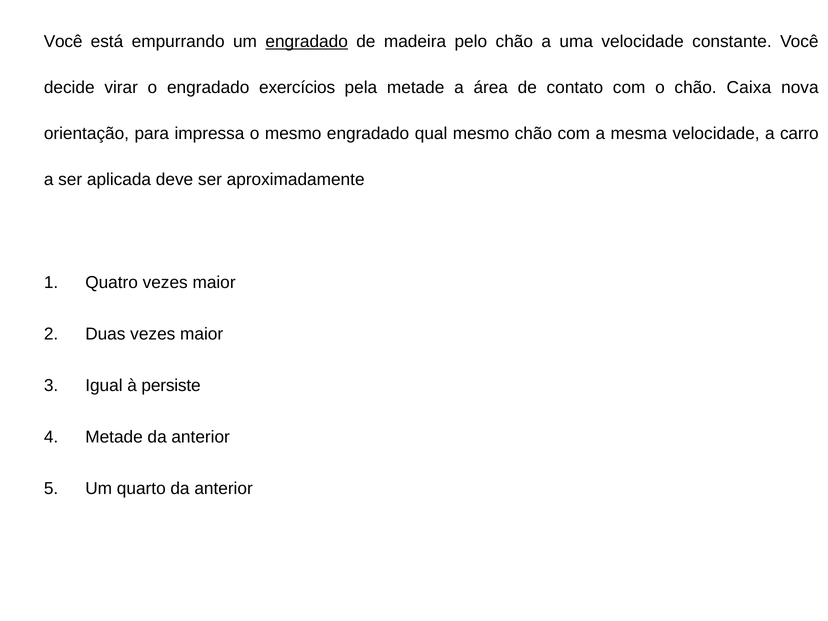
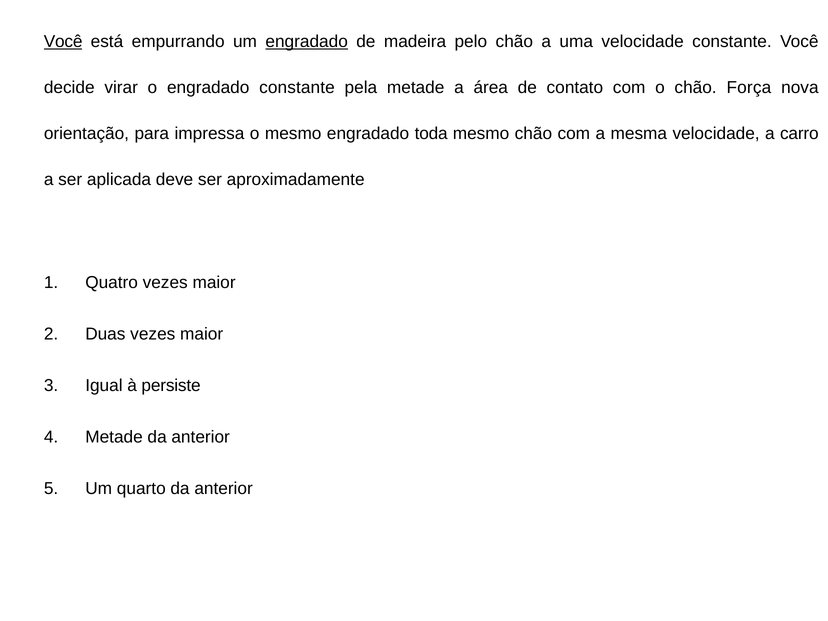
Você at (63, 42) underline: none -> present
engradado exercícios: exercícios -> constante
Caixa: Caixa -> Força
qual: qual -> toda
